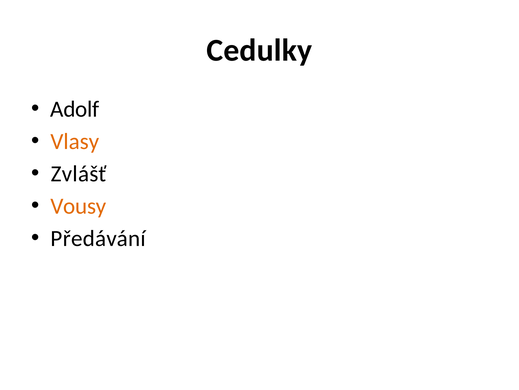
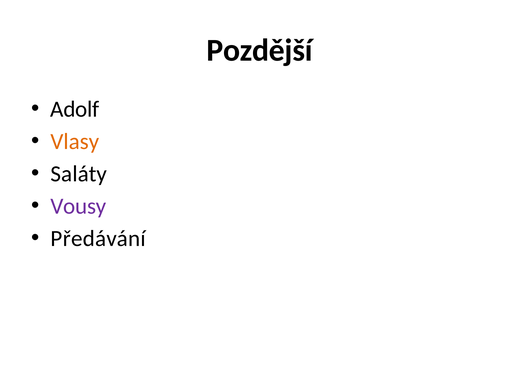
Cedulky: Cedulky -> Pozdější
Zvlášť: Zvlášť -> Saláty
Vousy colour: orange -> purple
